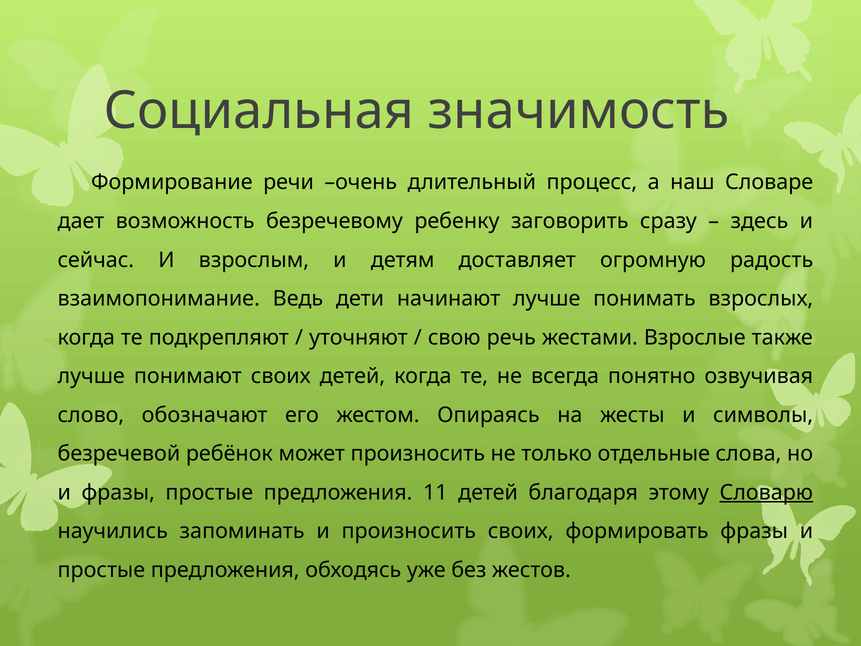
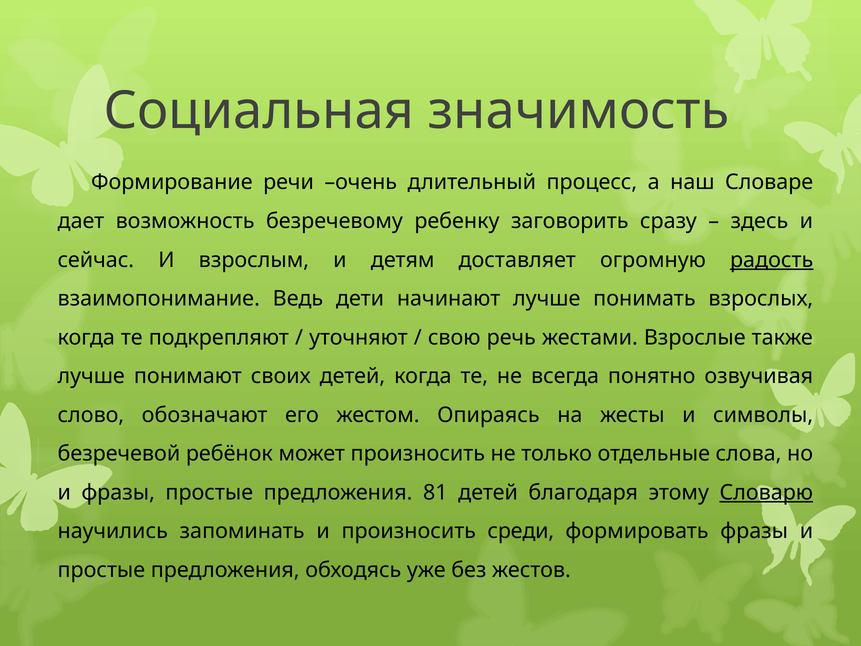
радость underline: none -> present
11: 11 -> 81
произносить своих: своих -> среди
